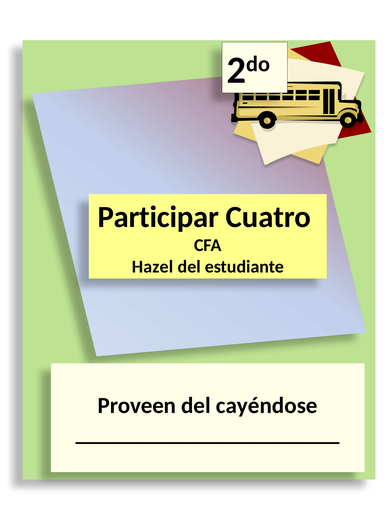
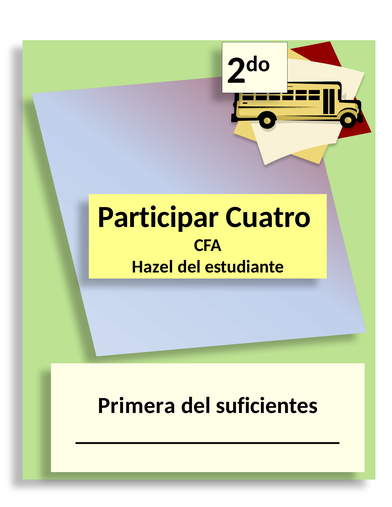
Proveen: Proveen -> Primera
cayéndose: cayéndose -> suficientes
